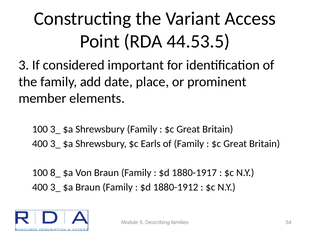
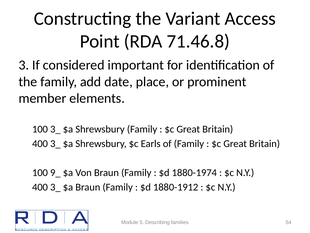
44.53.5: 44.53.5 -> 71.46.8
8_: 8_ -> 9_
1880-1917: 1880-1917 -> 1880-1974
